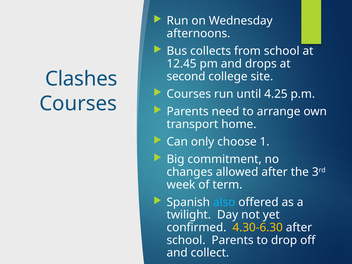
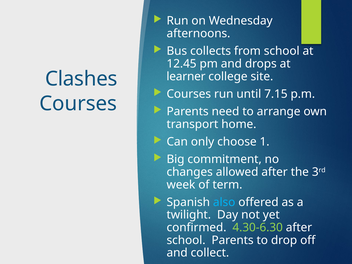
second: second -> learner
4.25: 4.25 -> 7.15
4.30-6.30 colour: yellow -> light green
